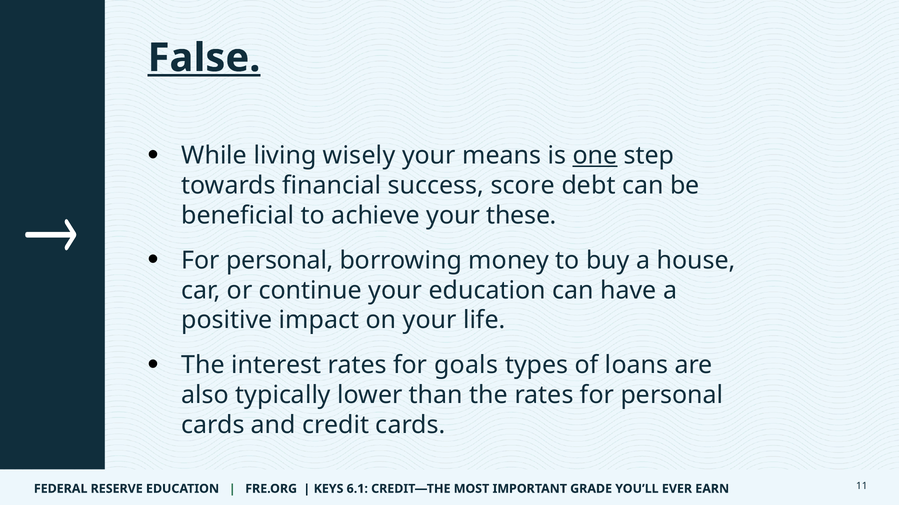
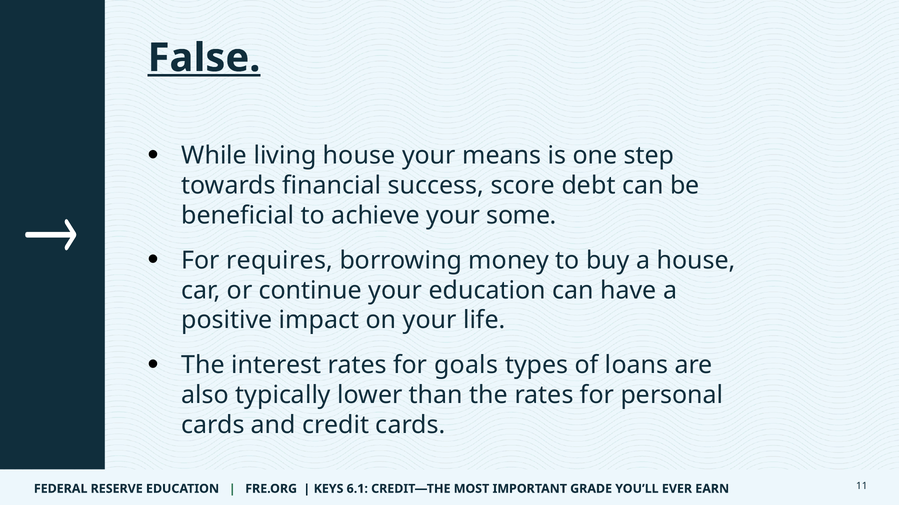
living wisely: wisely -> house
one underline: present -> none
these: these -> some
personal at (280, 261): personal -> requires
